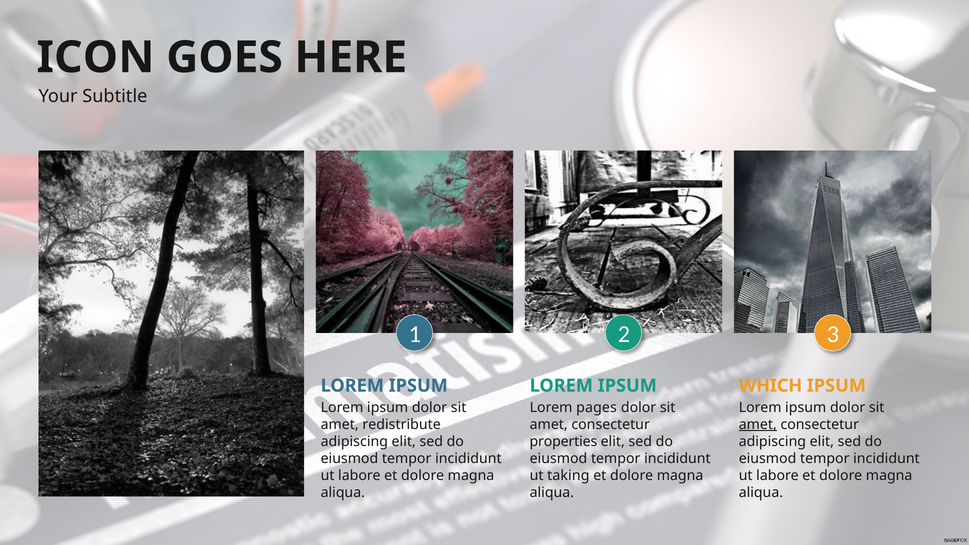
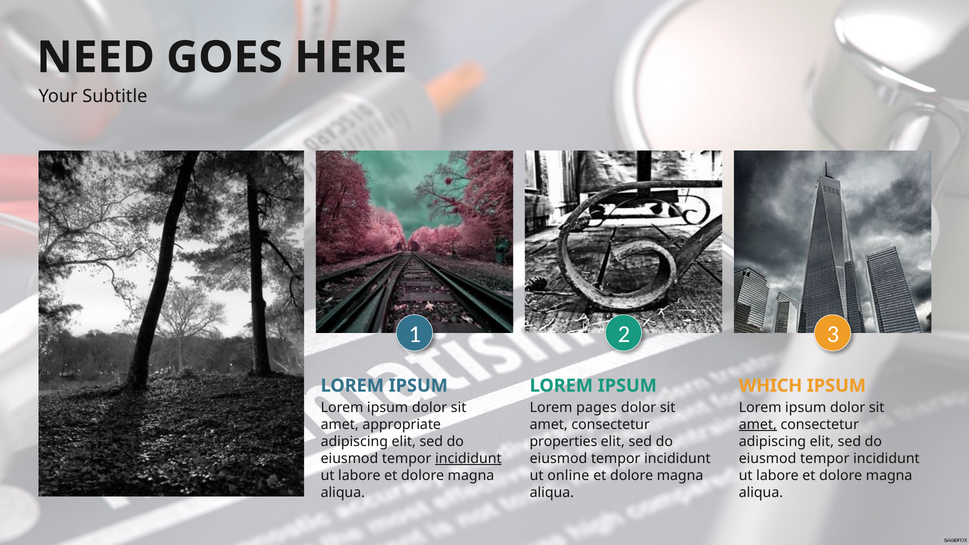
ICON: ICON -> NEED
redistribute: redistribute -> appropriate
incididunt at (468, 459) underline: none -> present
taking: taking -> online
